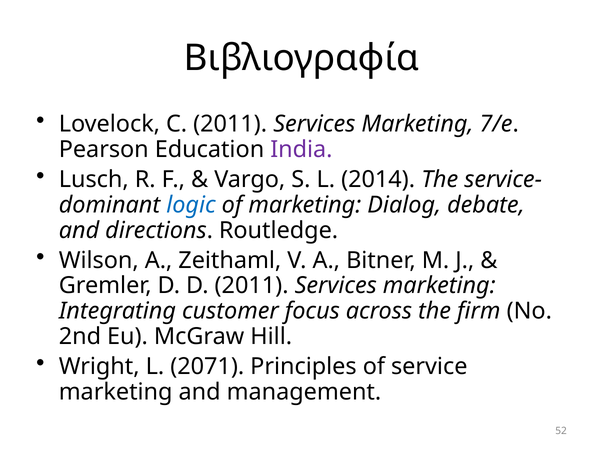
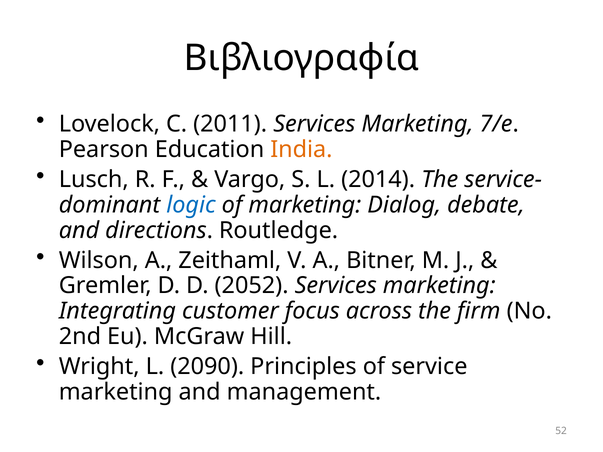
India colour: purple -> orange
D 2011: 2011 -> 2052
2071: 2071 -> 2090
